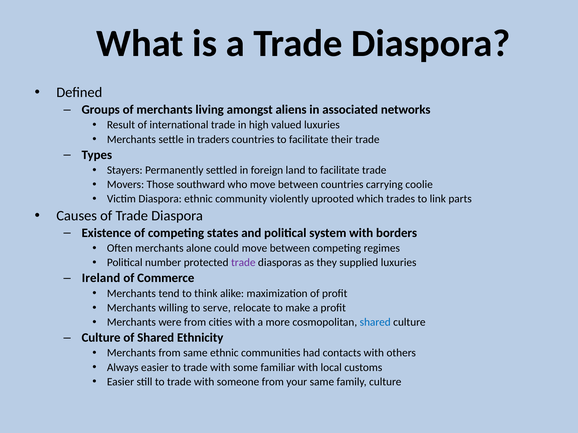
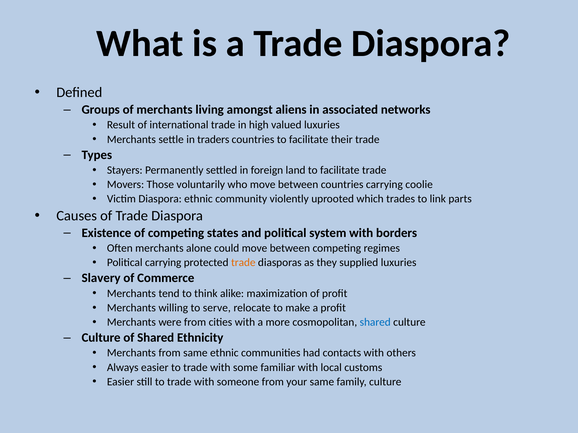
southward: southward -> voluntarily
Political number: number -> carrying
trade at (243, 263) colour: purple -> orange
Ireland: Ireland -> Slavery
